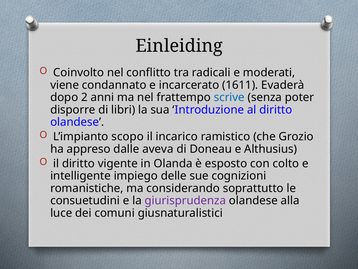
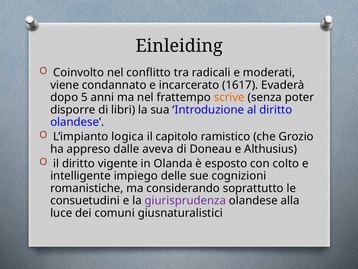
1611: 1611 -> 1617
2: 2 -> 5
scrive colour: blue -> orange
scopo: scopo -> logica
incarico: incarico -> capitolo
